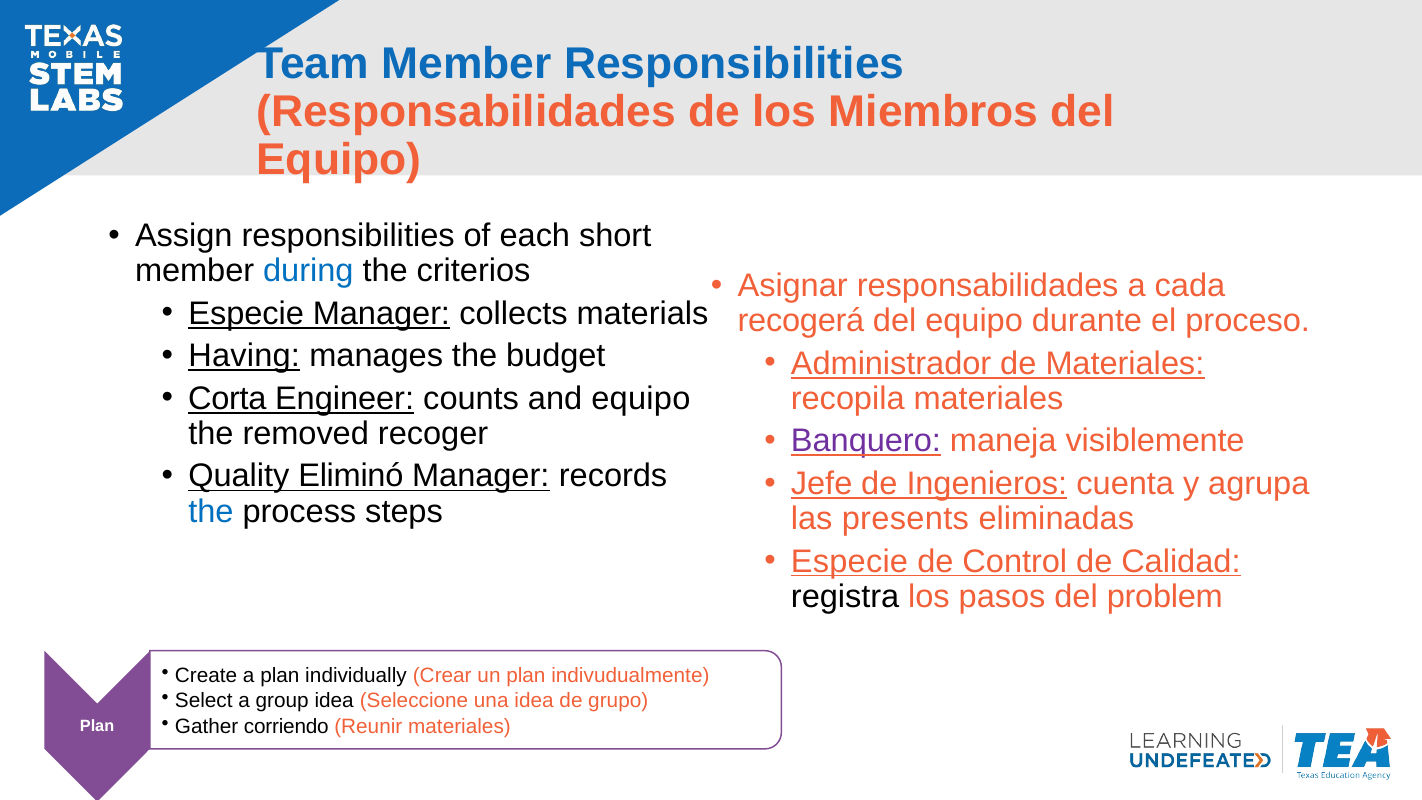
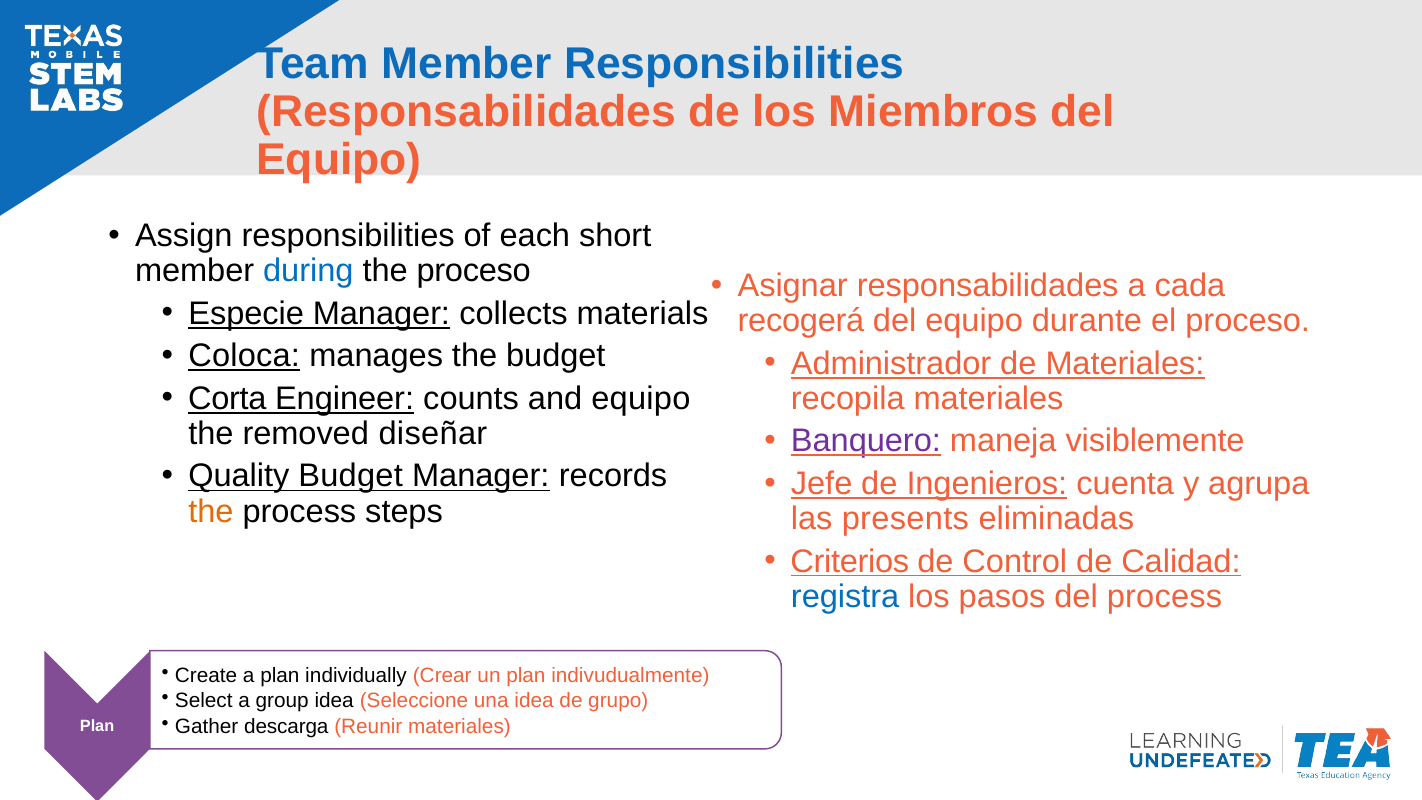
the criterios: criterios -> proceso
Having: Having -> Coloca
recoger: recoger -> diseñar
Quality Eliminó: Eliminó -> Budget
the at (211, 511) colour: blue -> orange
Especie at (850, 561): Especie -> Criterios
registra colour: black -> blue
del problem: problem -> process
corriendo: corriendo -> descarga
